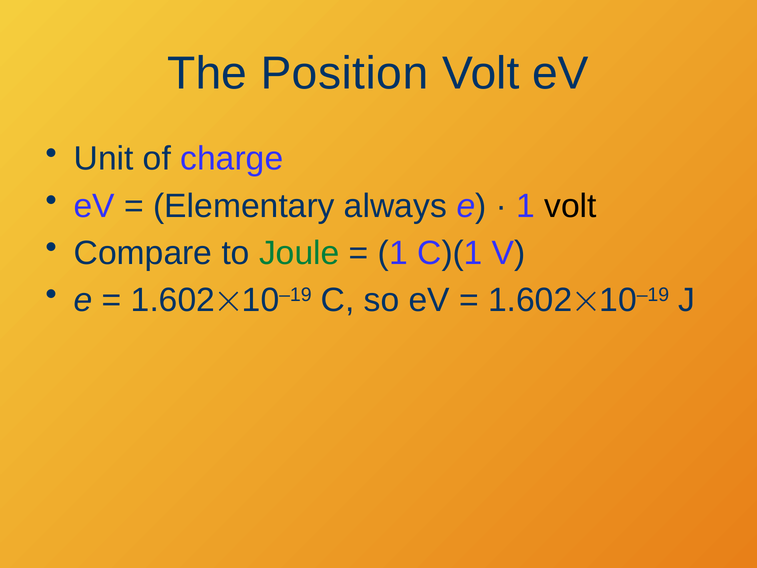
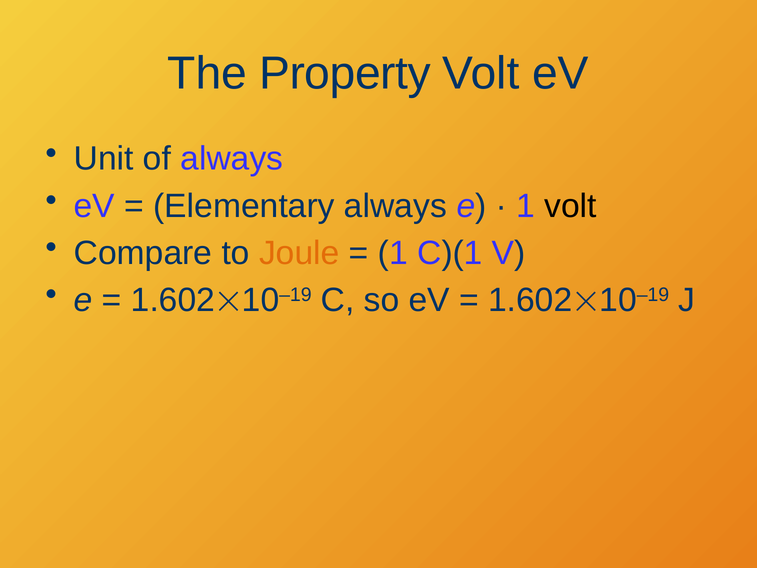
Position: Position -> Property
of charge: charge -> always
Joule colour: green -> orange
